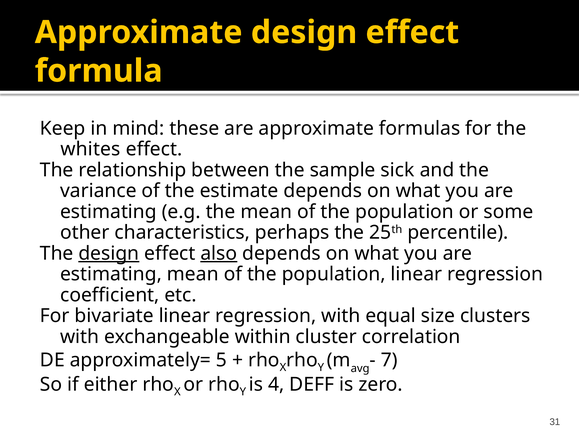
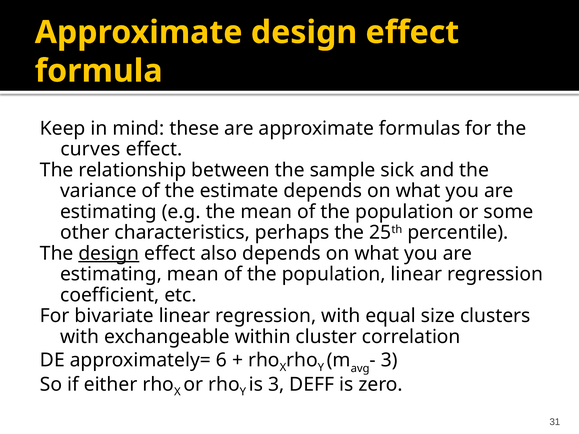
whites: whites -> curves
also underline: present -> none
5: 5 -> 6
7 at (389, 360): 7 -> 3
is 4: 4 -> 3
